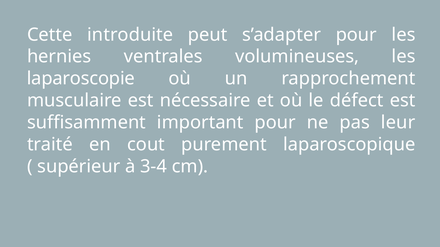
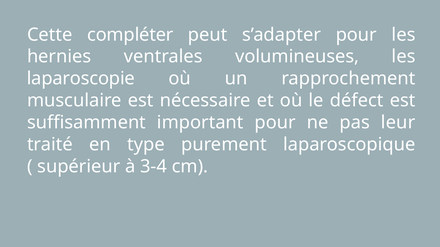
introduite: introduite -> compléter
cout: cout -> type
